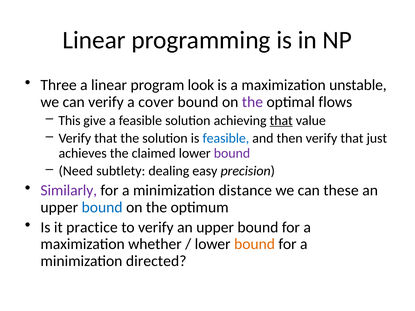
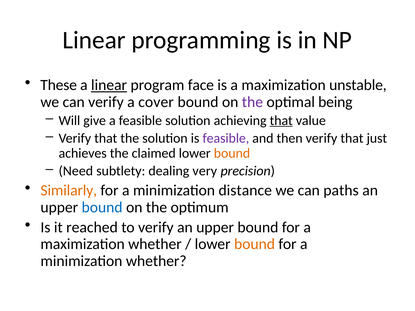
Three: Three -> These
linear at (109, 85) underline: none -> present
look: look -> face
flows: flows -> being
This: This -> Will
feasible at (226, 138) colour: blue -> purple
bound at (232, 153) colour: purple -> orange
easy: easy -> very
Similarly colour: purple -> orange
these: these -> paths
practice: practice -> reached
minimization directed: directed -> whether
